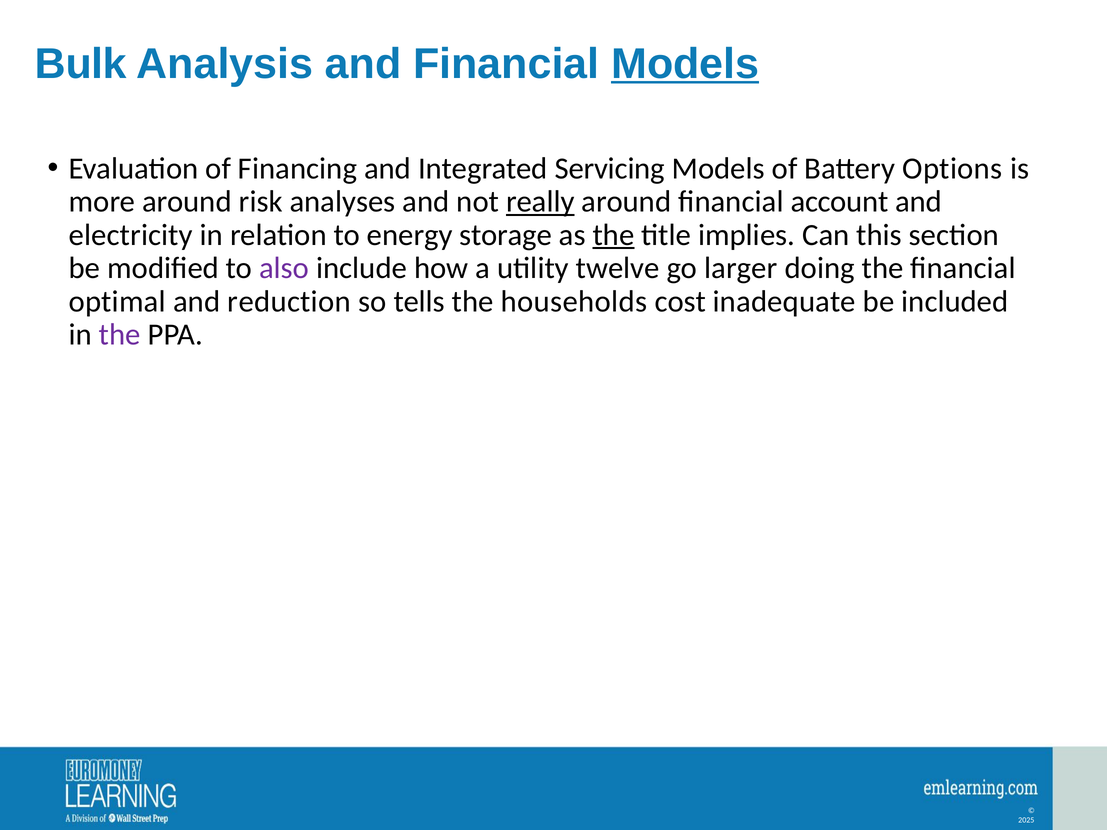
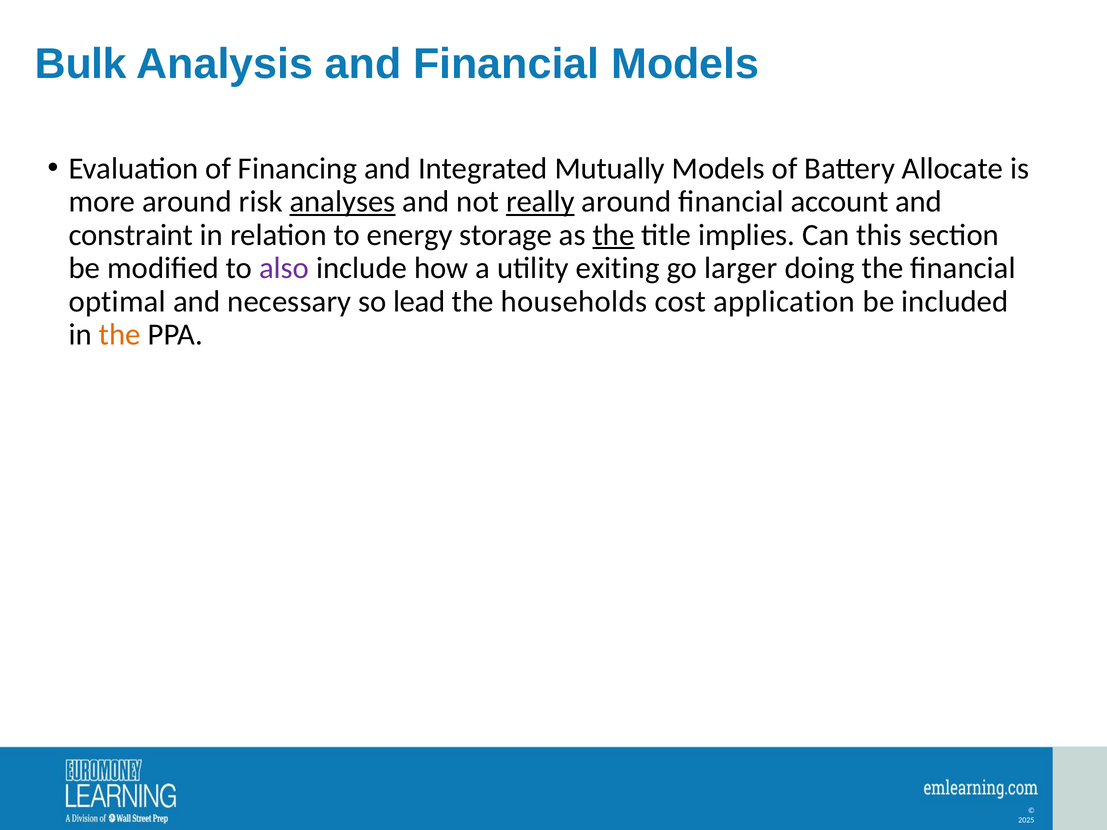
Models at (685, 64) underline: present -> none
Servicing: Servicing -> Mutually
Options: Options -> Allocate
analyses underline: none -> present
electricity: electricity -> constraint
twelve: twelve -> exiting
reduction: reduction -> necessary
tells: tells -> lead
inadequate: inadequate -> application
the at (120, 335) colour: purple -> orange
